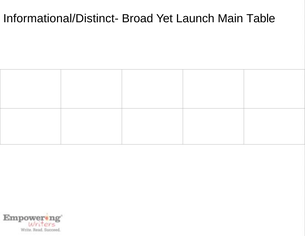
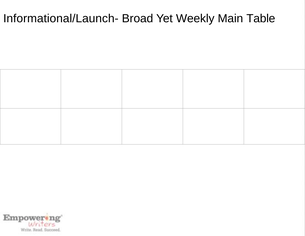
Informational/Distinct-: Informational/Distinct- -> Informational/Launch-
Launch: Launch -> Weekly
